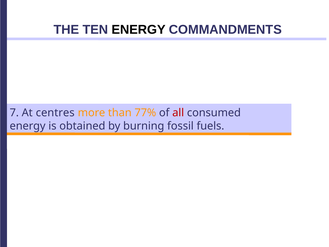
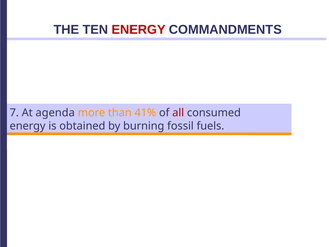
ENERGY at (139, 30) colour: black -> red
centres: centres -> agenda
77%: 77% -> 41%
